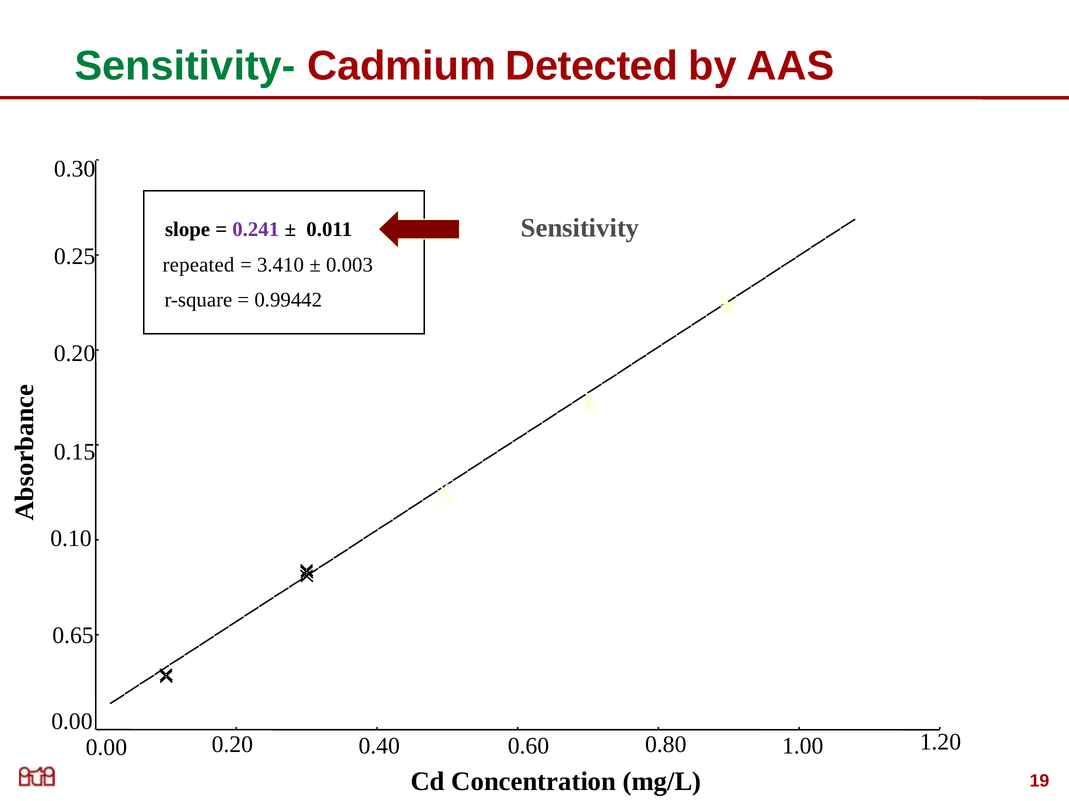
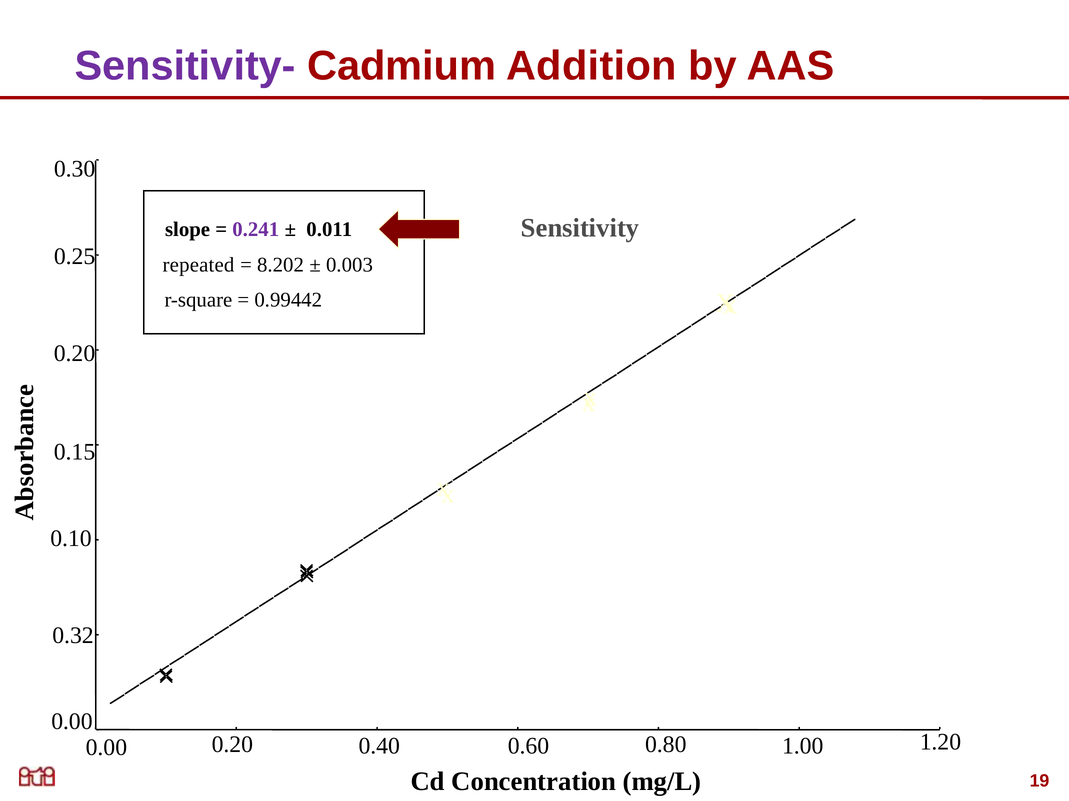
Sensitivity- colour: green -> purple
Detected: Detected -> Addition
3.410: 3.410 -> 8.202
0.65: 0.65 -> 0.32
